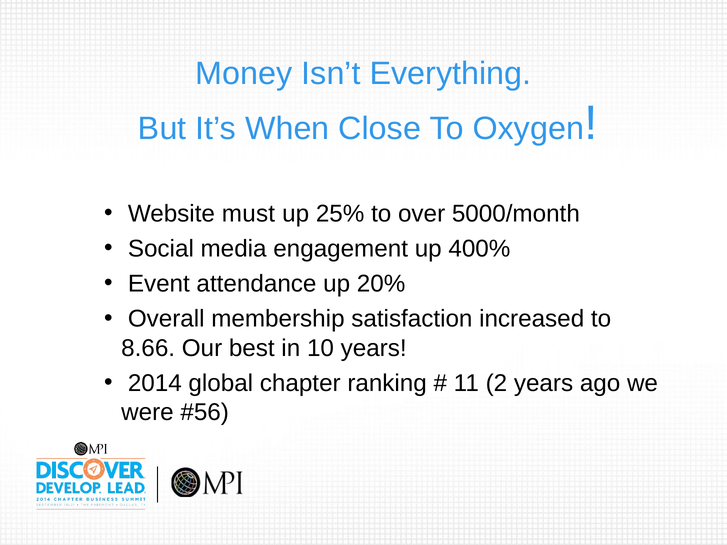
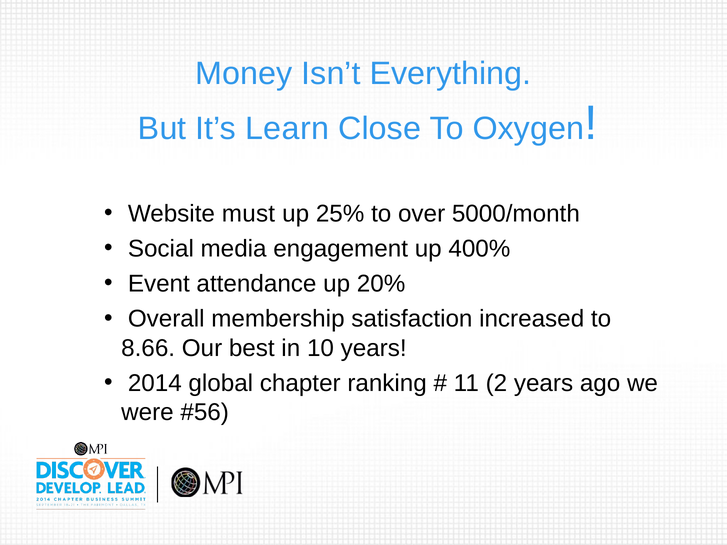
When: When -> Learn
